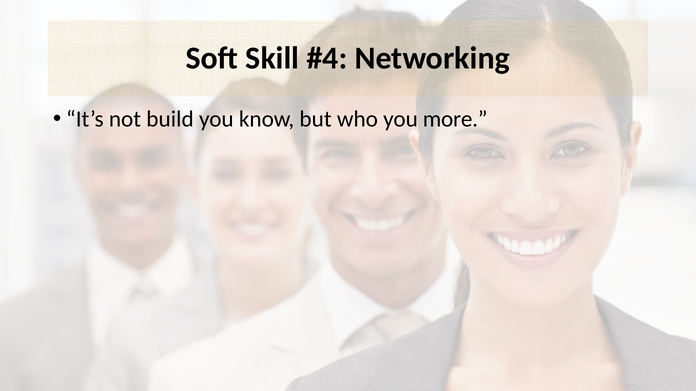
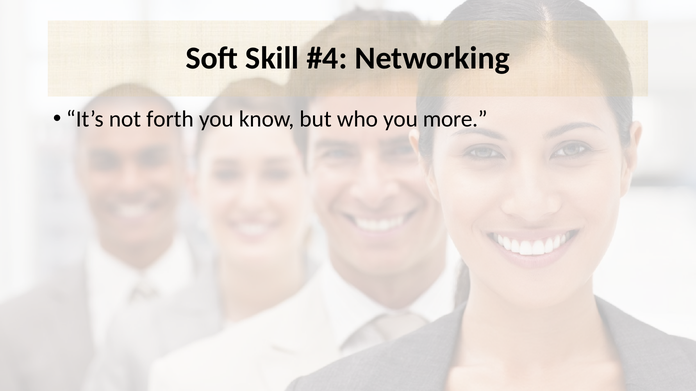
build: build -> forth
